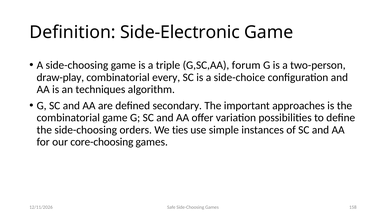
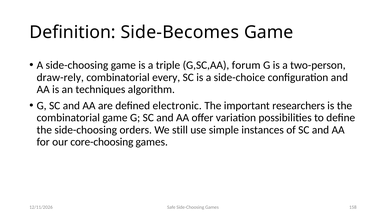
Side-Electronic: Side-Electronic -> Side-Becomes
draw-play: draw-play -> draw-rely
secondary: secondary -> electronic
approaches: approaches -> researchers
ties: ties -> still
